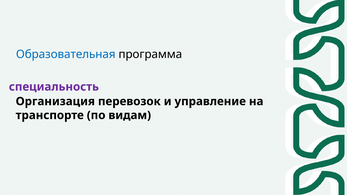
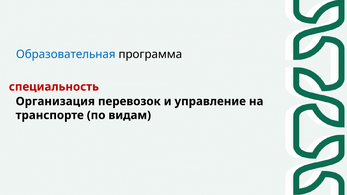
специальность colour: purple -> red
